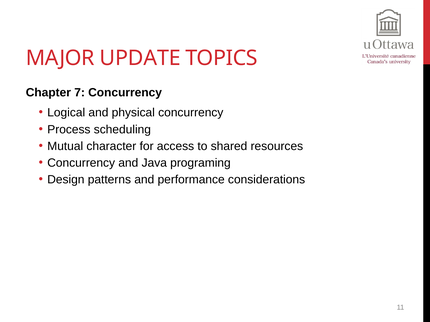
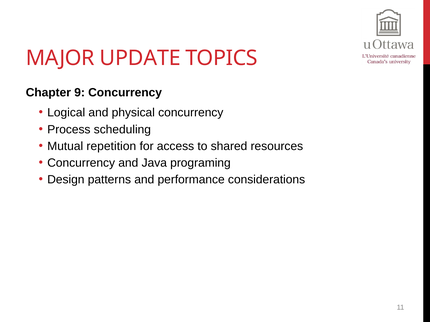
7: 7 -> 9
character: character -> repetition
